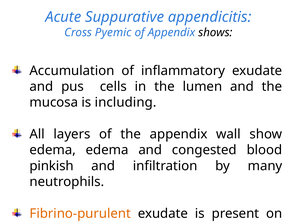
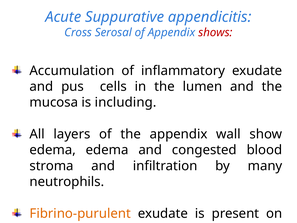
Cross Pyemic: Pyemic -> Serosal
shows colour: black -> red
pinkish: pinkish -> stroma
